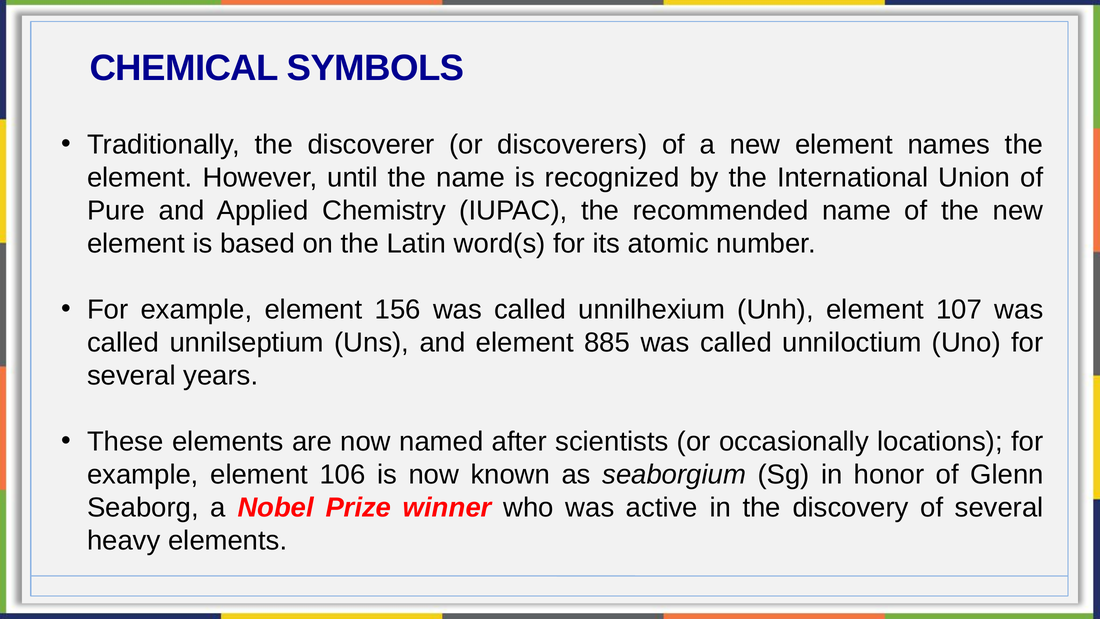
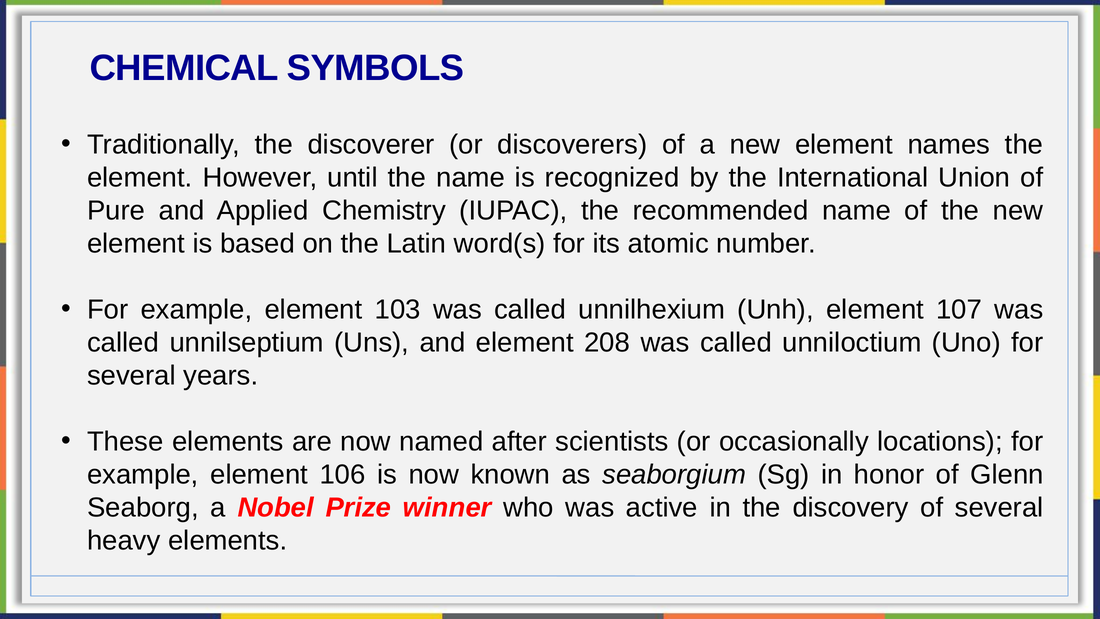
156: 156 -> 103
885: 885 -> 208
